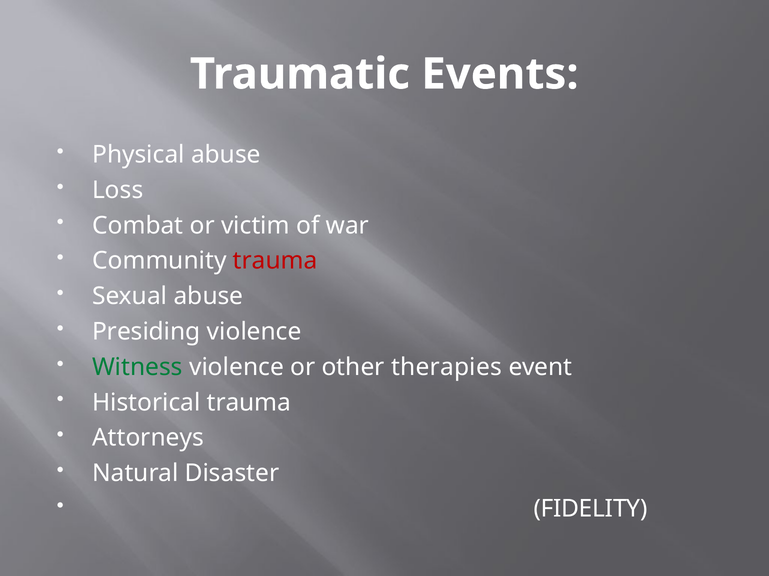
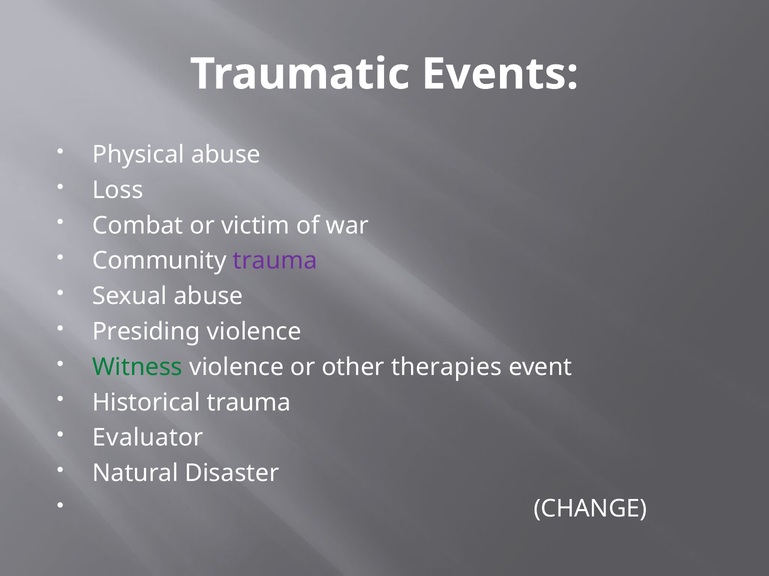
trauma at (275, 261) colour: red -> purple
Attorneys: Attorneys -> Evaluator
FIDELITY: FIDELITY -> CHANGE
